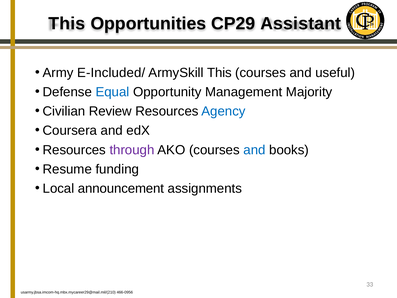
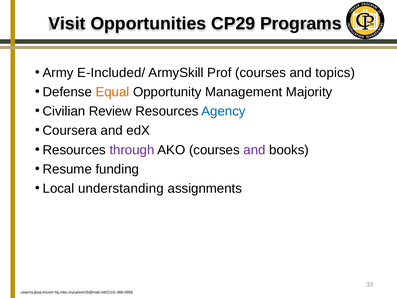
This at (67, 23): This -> Visit
Assistant: Assistant -> Programs
ArmySkill This: This -> Prof
useful: useful -> topics
Equal colour: blue -> orange
and at (254, 150) colour: blue -> purple
announcement: announcement -> understanding
